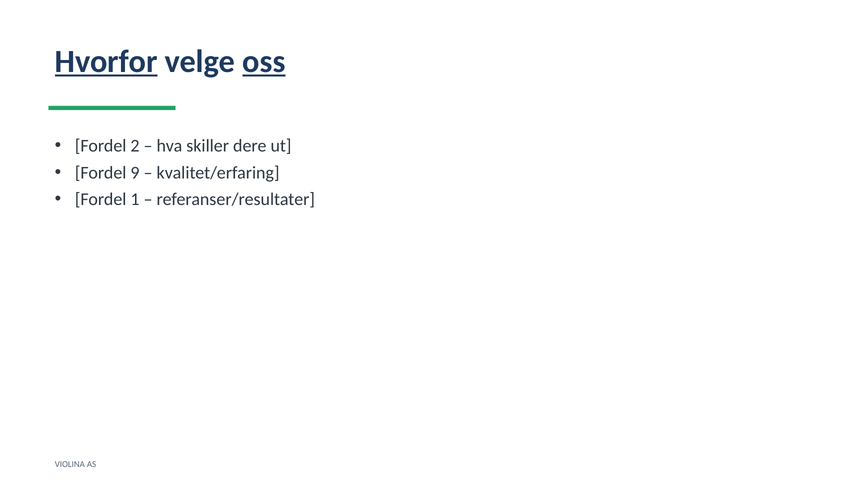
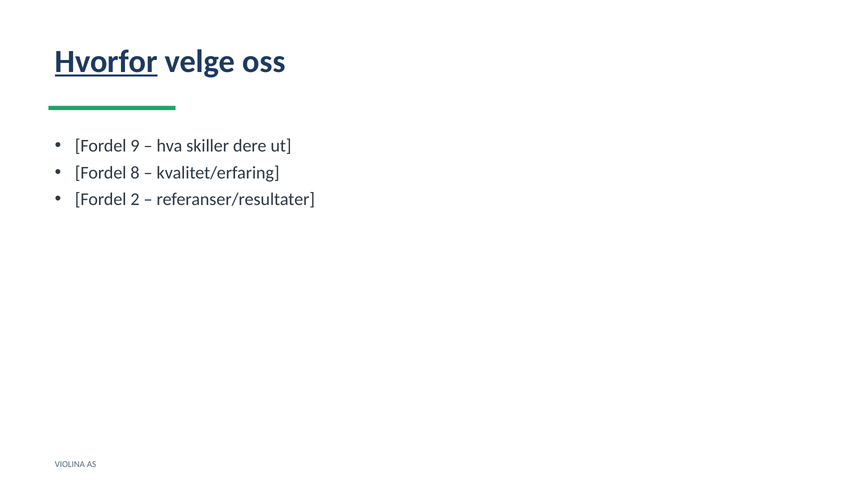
oss underline: present -> none
2: 2 -> 9
9: 9 -> 8
1: 1 -> 2
